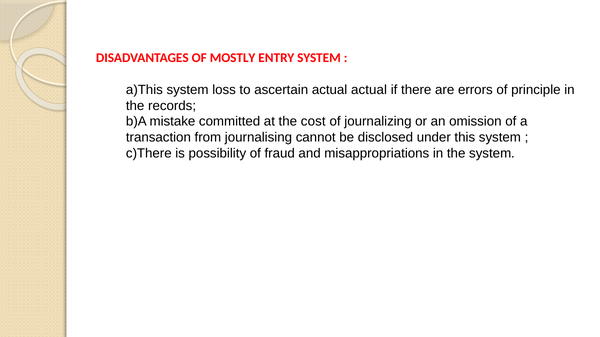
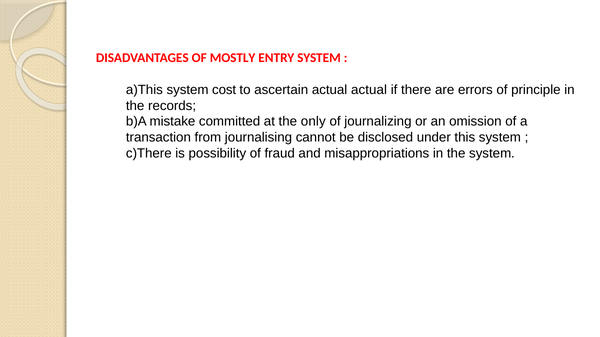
loss: loss -> cost
cost: cost -> only
